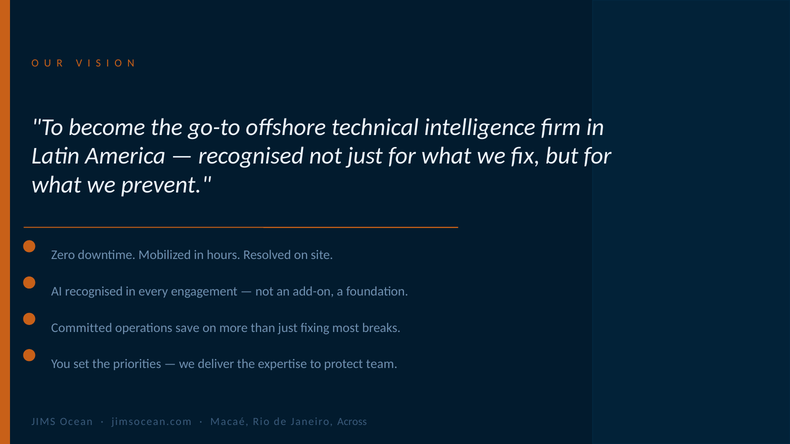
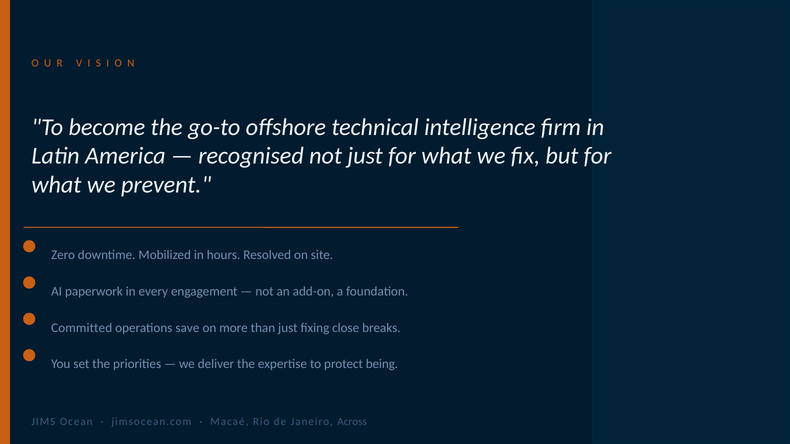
AI recognised: recognised -> paperwork
most: most -> close
team: team -> being
